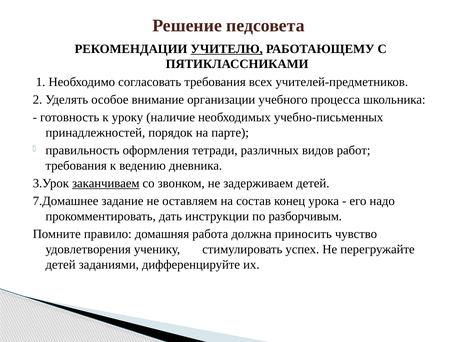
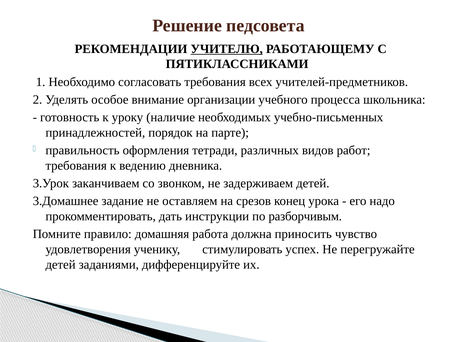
заканчиваем underline: present -> none
7.Домашнее: 7.Домашнее -> 3.Домашнее
состав: состав -> срезов
